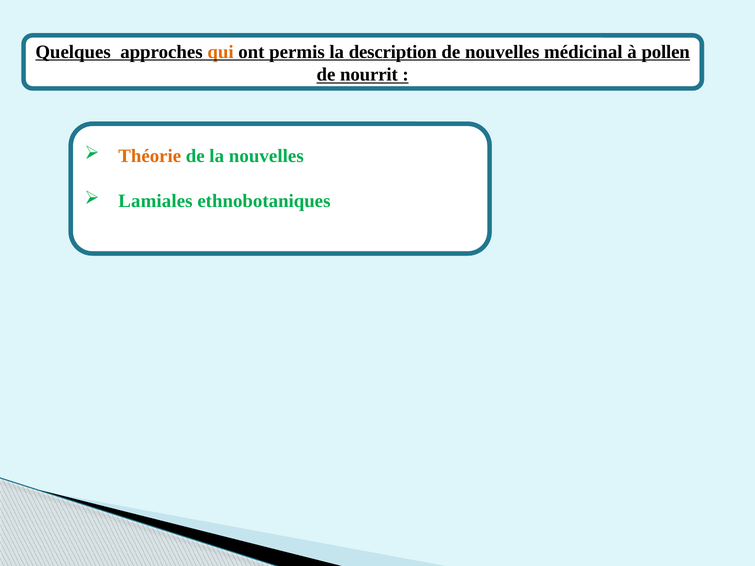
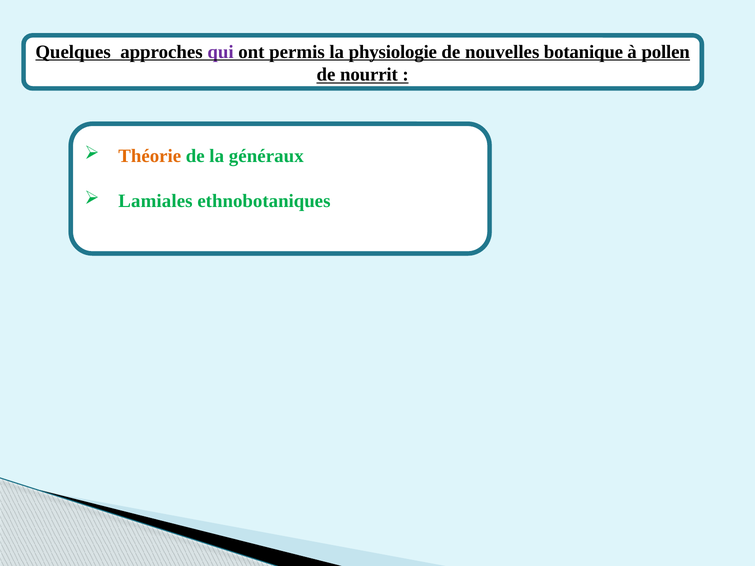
qui colour: orange -> purple
description: description -> physiologie
médicinal: médicinal -> botanique
la nouvelles: nouvelles -> généraux
